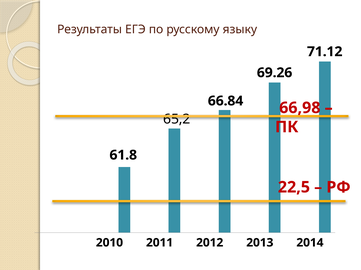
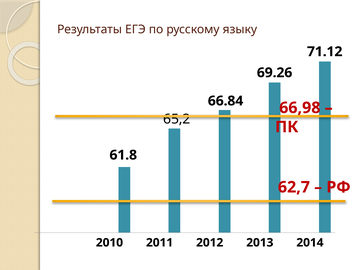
22,5: 22,5 -> 62,7
